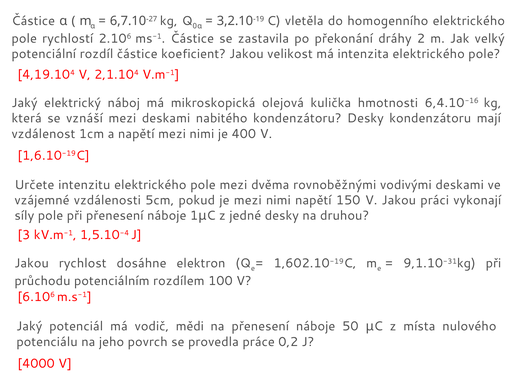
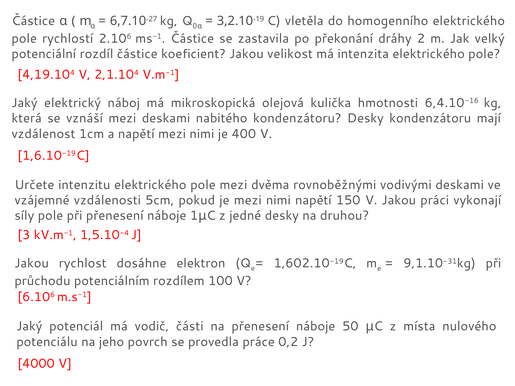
mědi: mědi -> části
